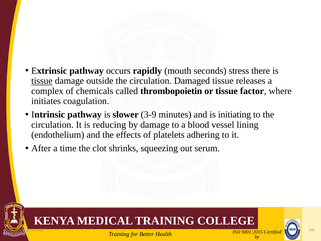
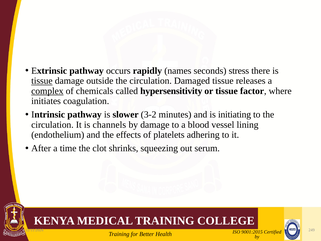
mouth: mouth -> names
complex underline: none -> present
thrombopoietin: thrombopoietin -> hypersensitivity
3-9: 3-9 -> 3-2
reducing: reducing -> channels
